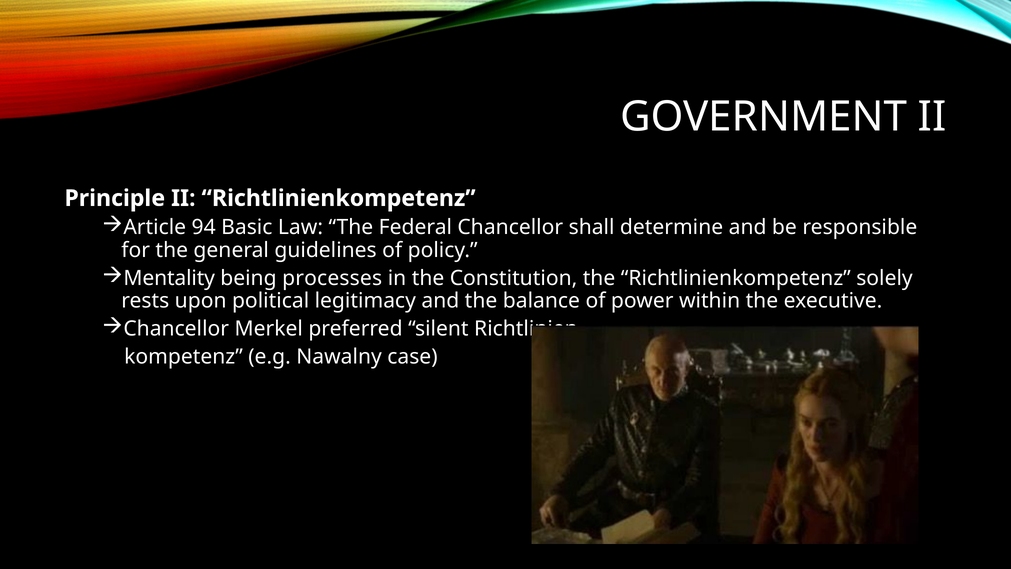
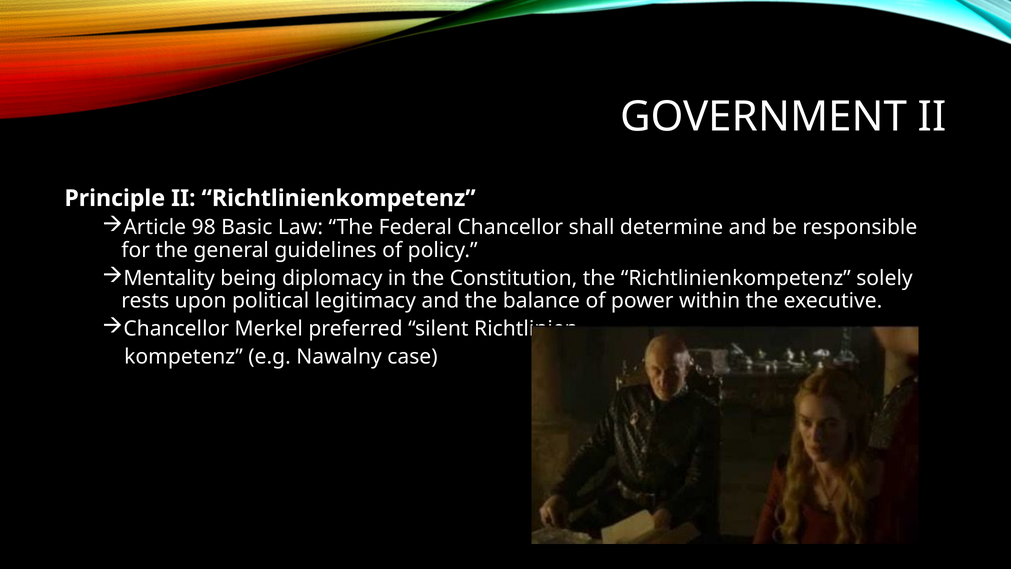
94: 94 -> 98
processes: processes -> diplomacy
